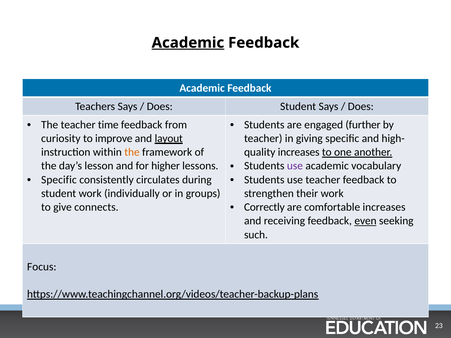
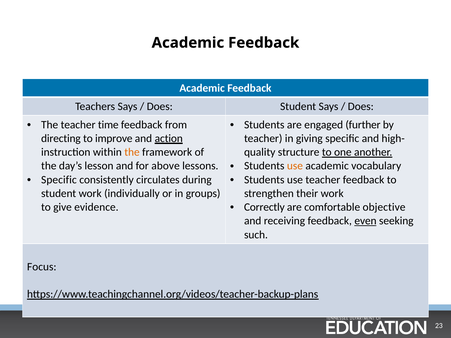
Academic at (188, 43) underline: present -> none
curiosity: curiosity -> directing
layout: layout -> action
increases at (299, 152): increases -> structure
use at (295, 166) colour: purple -> orange
higher: higher -> above
comfortable increases: increases -> objective
connects: connects -> evidence
